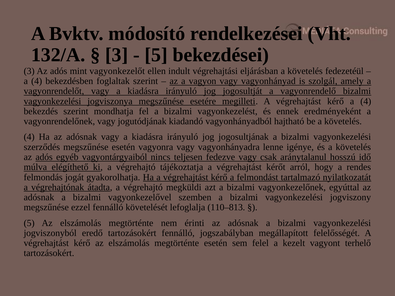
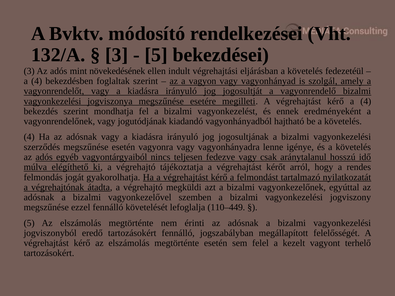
vagyonkezelőt: vagyonkezelőt -> növekedésének
110–813: 110–813 -> 110–449
